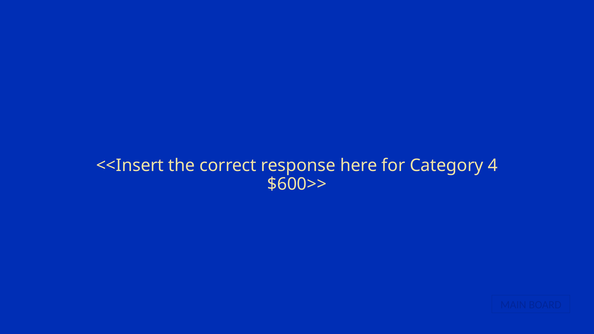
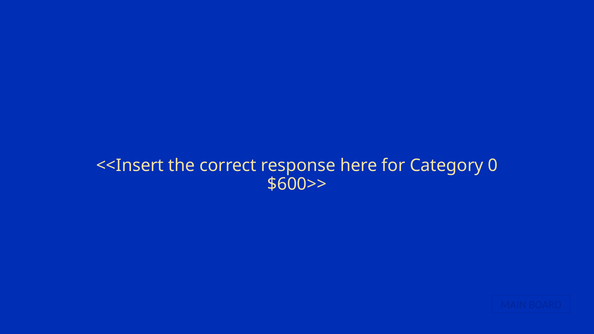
4: 4 -> 0
